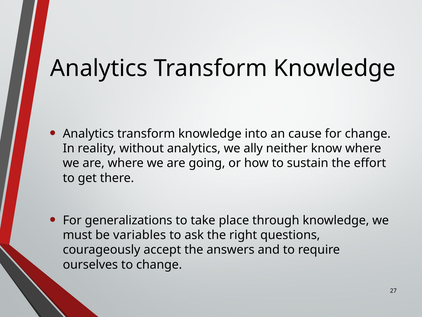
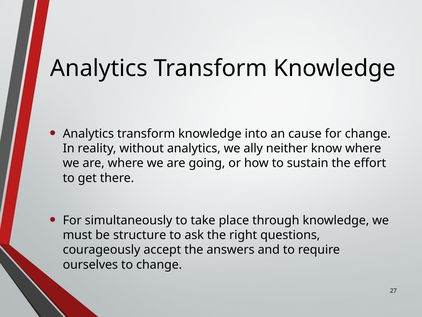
generalizations: generalizations -> simultaneously
variables: variables -> structure
